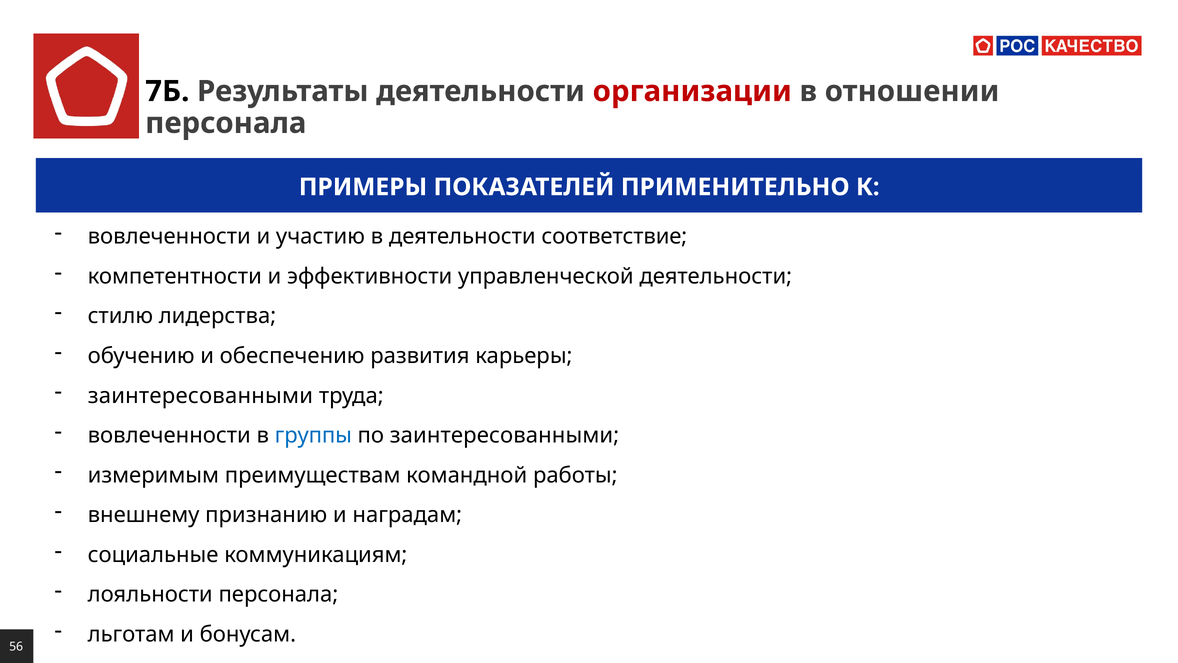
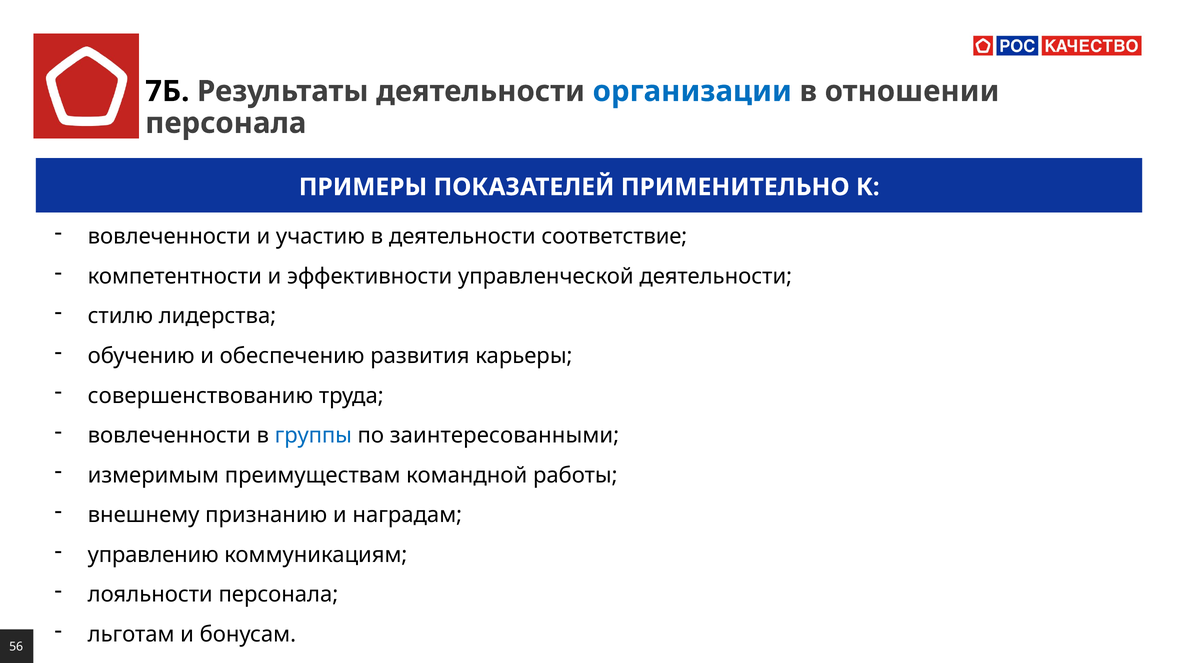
организации colour: red -> blue
заинтересованными at (200, 395): заинтересованными -> совершенствованию
социальные: социальные -> управлению
